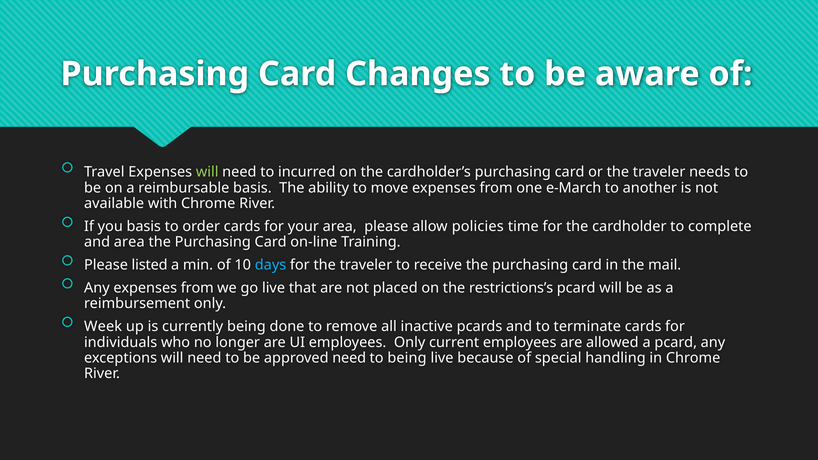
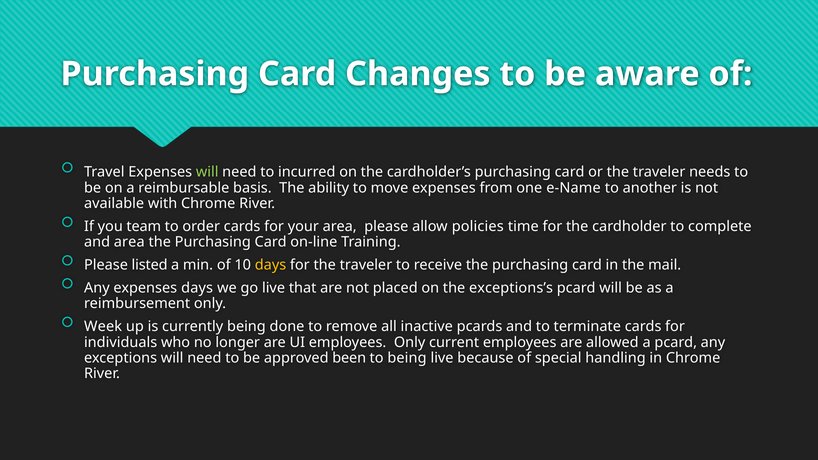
e-March: e-March -> e-Name
you basis: basis -> team
days at (271, 265) colour: light blue -> yellow
Any expenses from: from -> days
restrictions’s: restrictions’s -> exceptions’s
approved need: need -> been
